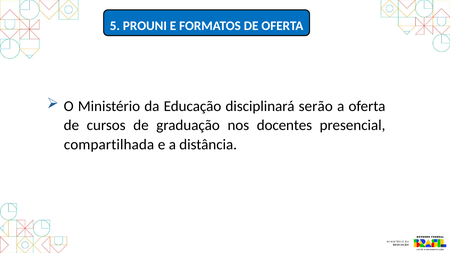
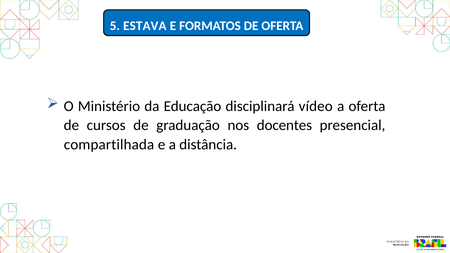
PROUNI: PROUNI -> ESTAVA
serão: serão -> vídeo
